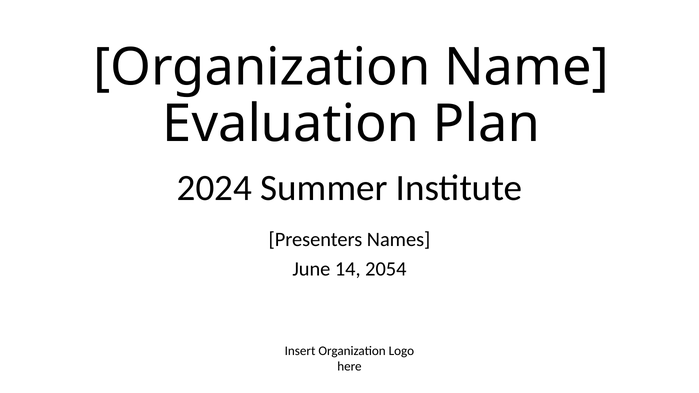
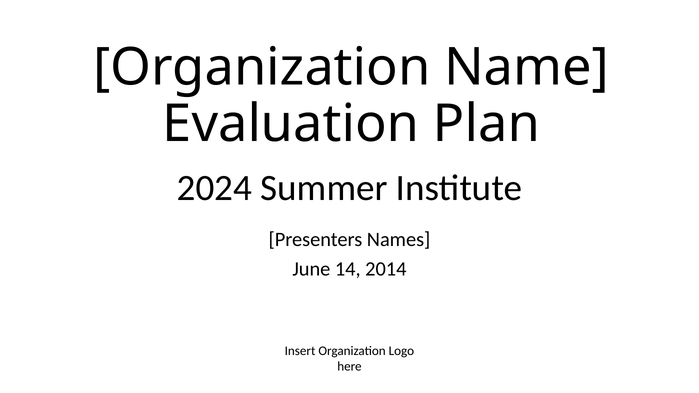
2054: 2054 -> 2014
